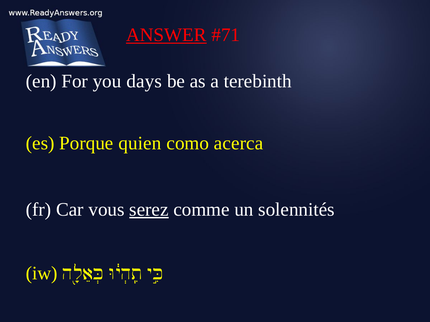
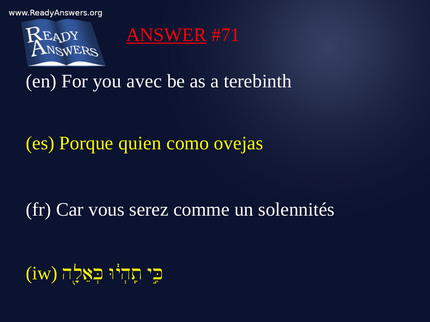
days: days -> avec
acerca: acerca -> ovejas
serez underline: present -> none
